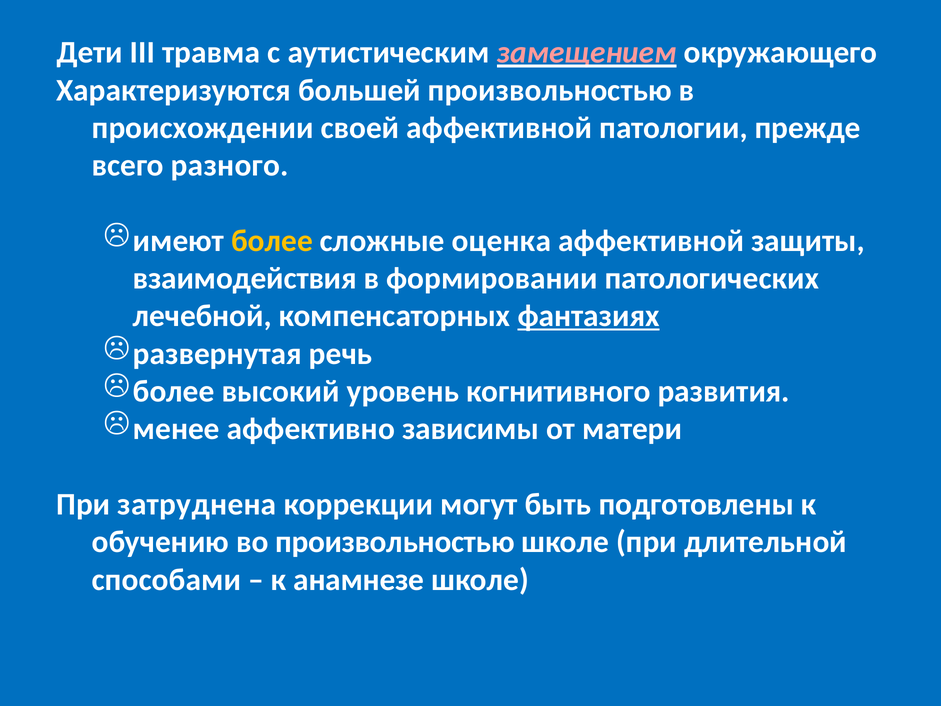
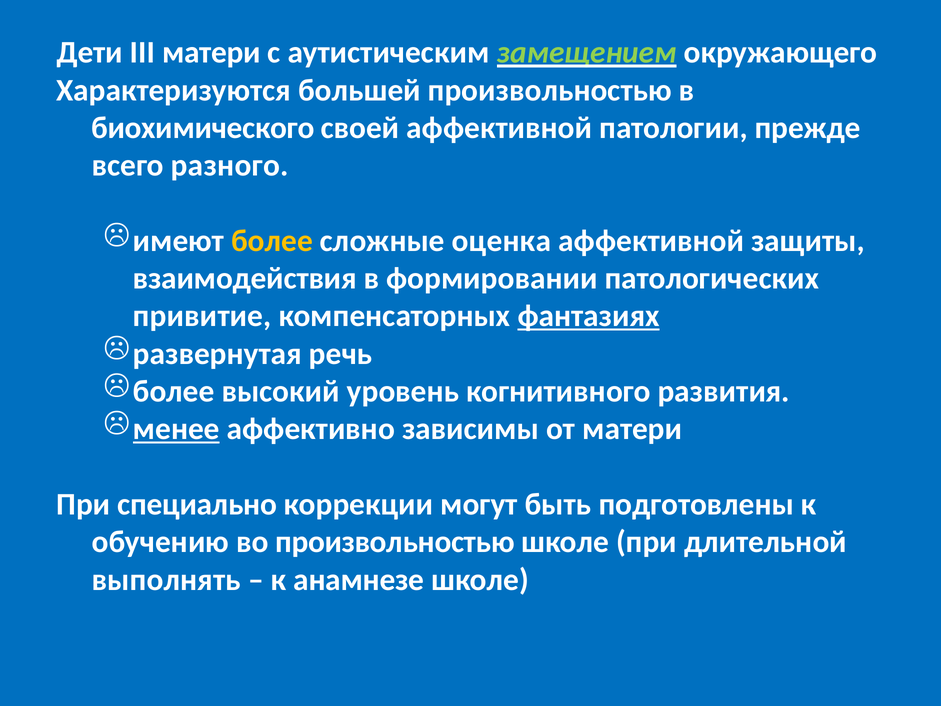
III травма: травма -> матери
замещением colour: pink -> light green
происхождении: происхождении -> биохимического
лечебной: лечебной -> привитие
менее underline: none -> present
затруднена: затруднена -> специально
способами: способами -> выполнять
